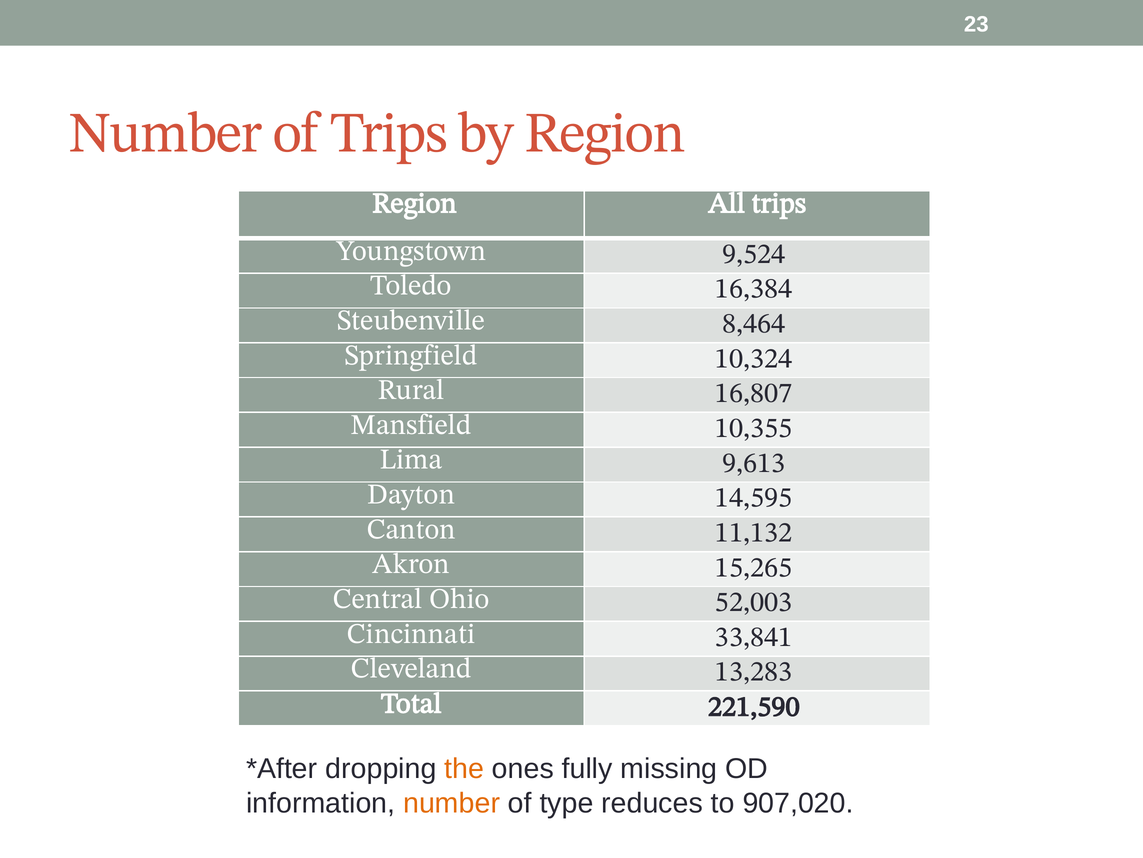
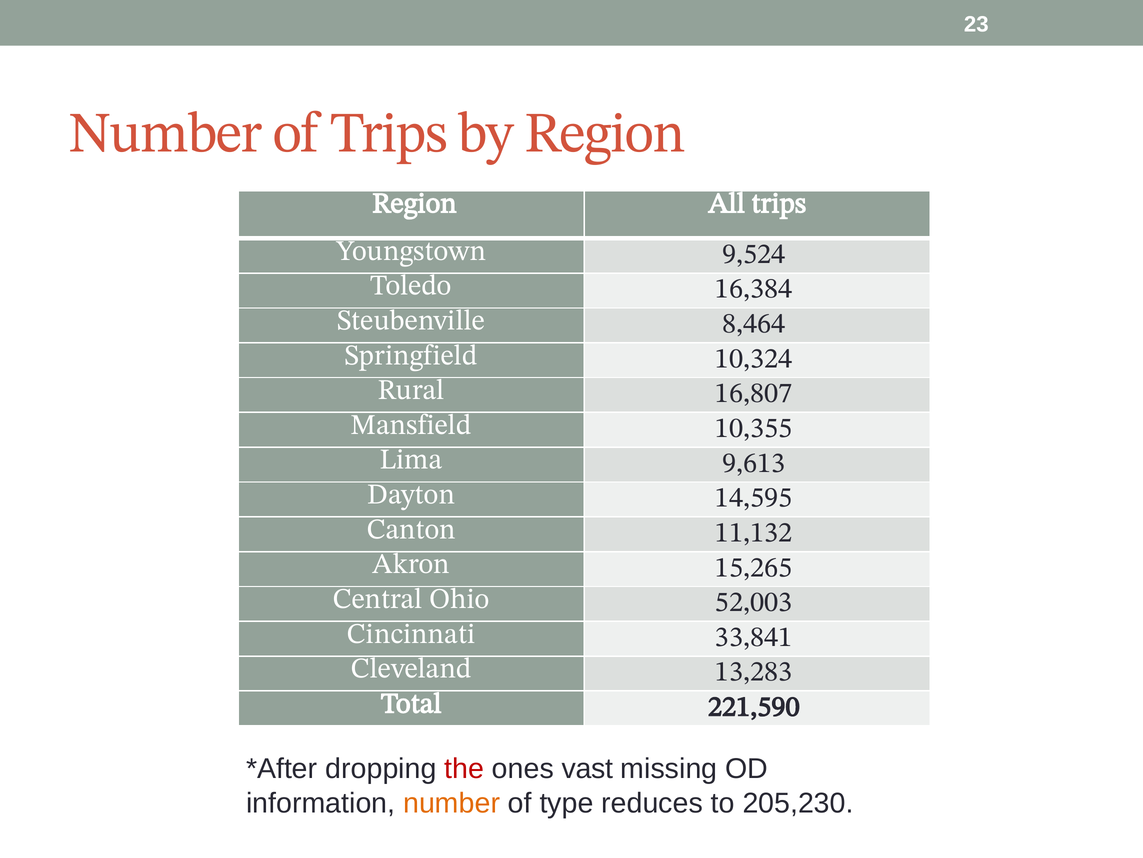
the colour: orange -> red
fully: fully -> vast
907,020: 907,020 -> 205,230
